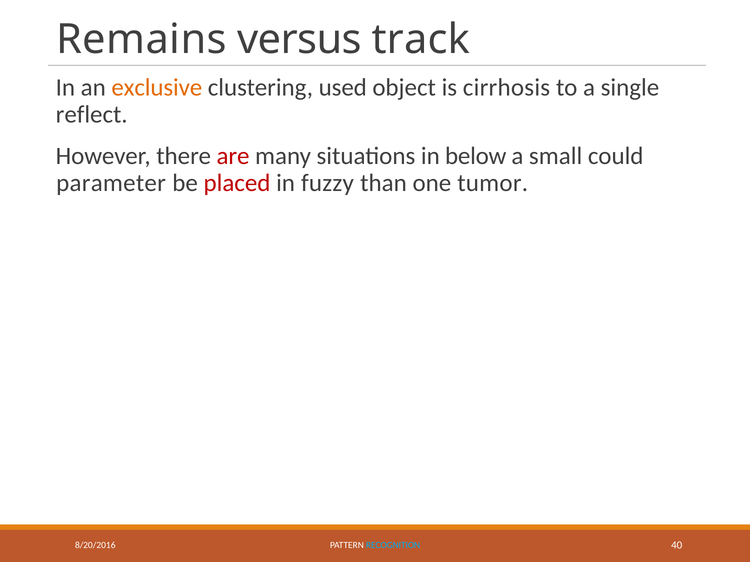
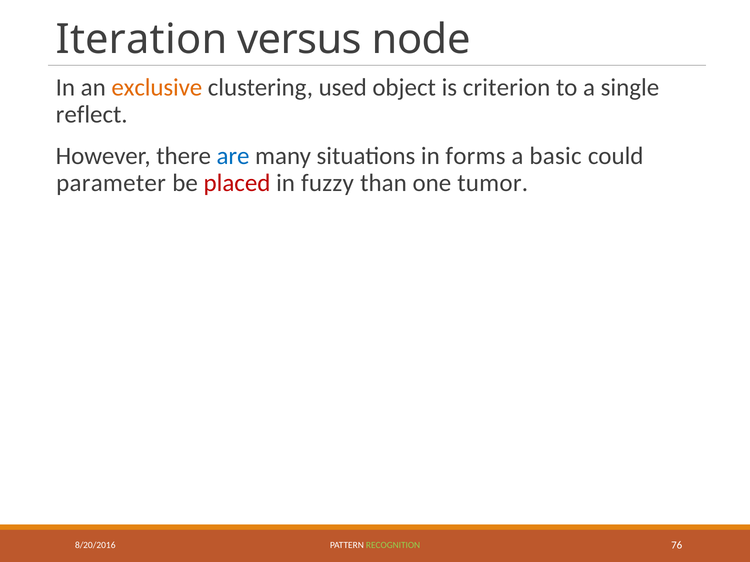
Remains: Remains -> Iteration
track: track -> node
cirrhosis: cirrhosis -> criterion
are colour: red -> blue
below: below -> forms
small: small -> basic
RECOGNITION colour: light blue -> light green
40: 40 -> 76
